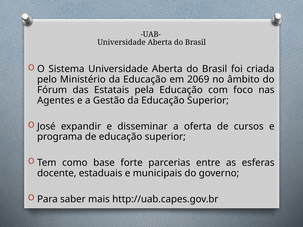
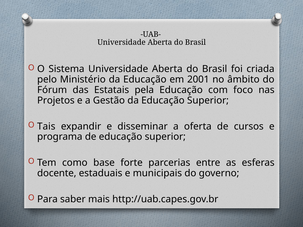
2069: 2069 -> 2001
Agentes: Agentes -> Projetos
José: José -> Tais
